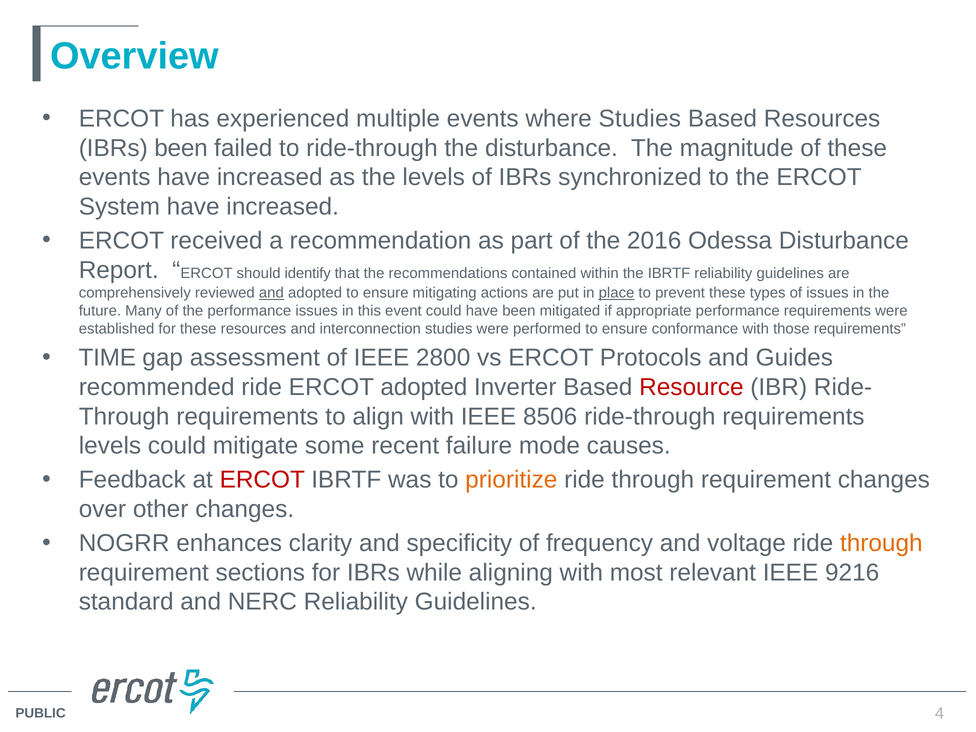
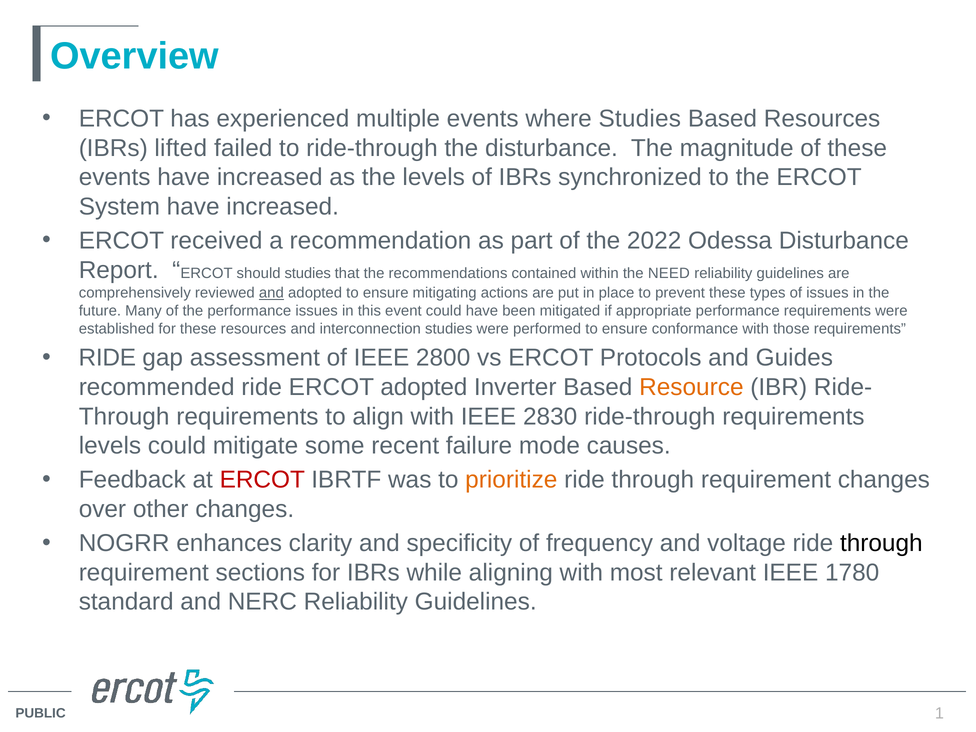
IBRs been: been -> lifted
2016: 2016 -> 2022
should identify: identify -> studies
the IBRTF: IBRTF -> NEED
place underline: present -> none
TIME at (107, 358): TIME -> RIDE
Resource colour: red -> orange
8506: 8506 -> 2830
through at (881, 543) colour: orange -> black
9216: 9216 -> 1780
4: 4 -> 1
